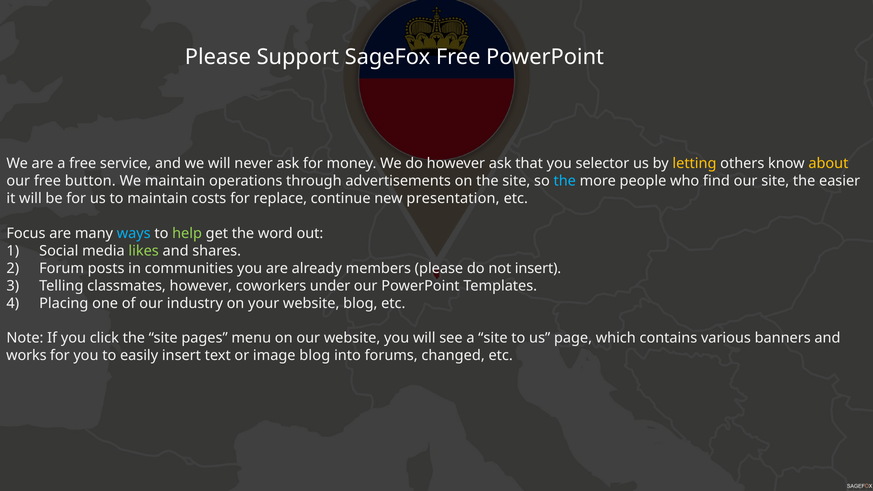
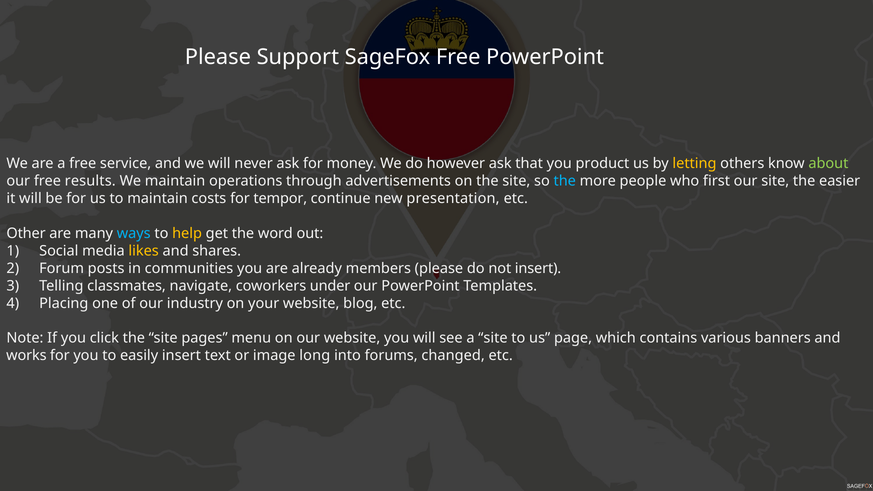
selector: selector -> product
about colour: yellow -> light green
button: button -> results
find: find -> first
replace: replace -> tempor
Focus: Focus -> Other
help colour: light green -> yellow
likes colour: light green -> yellow
classmates however: however -> navigate
image blog: blog -> long
